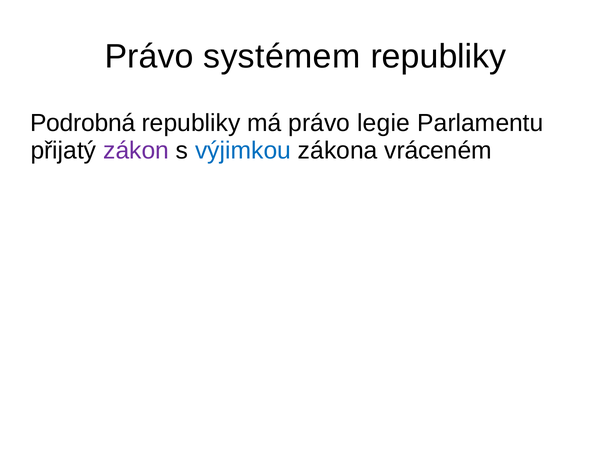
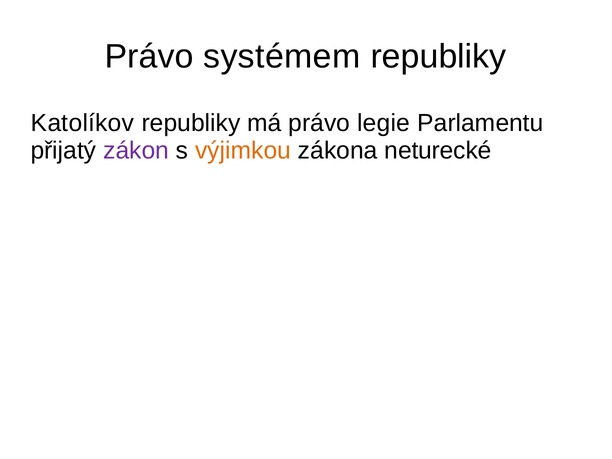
Podrobná: Podrobná -> Katolíkov
výjimkou colour: blue -> orange
vráceném: vráceném -> neturecké
